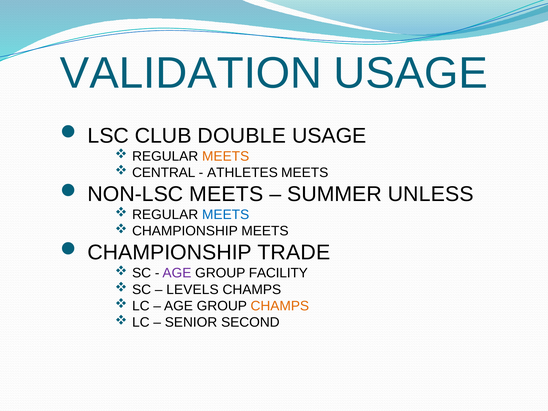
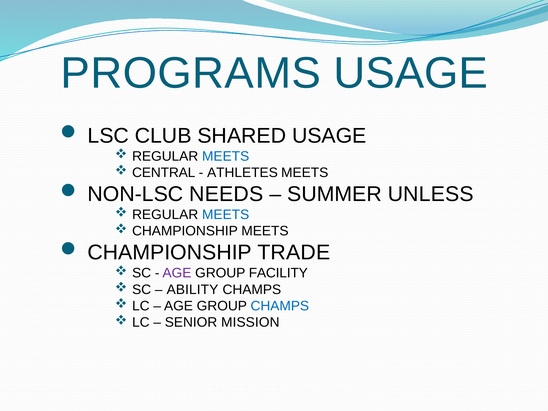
VALIDATION: VALIDATION -> PROGRAMS
DOUBLE: DOUBLE -> SHARED
MEETS at (226, 156) colour: orange -> blue
NON-LSC MEETS: MEETS -> NEEDS
LEVELS: LEVELS -> ABILITY
CHAMPS at (280, 306) colour: orange -> blue
SECOND: SECOND -> MISSION
